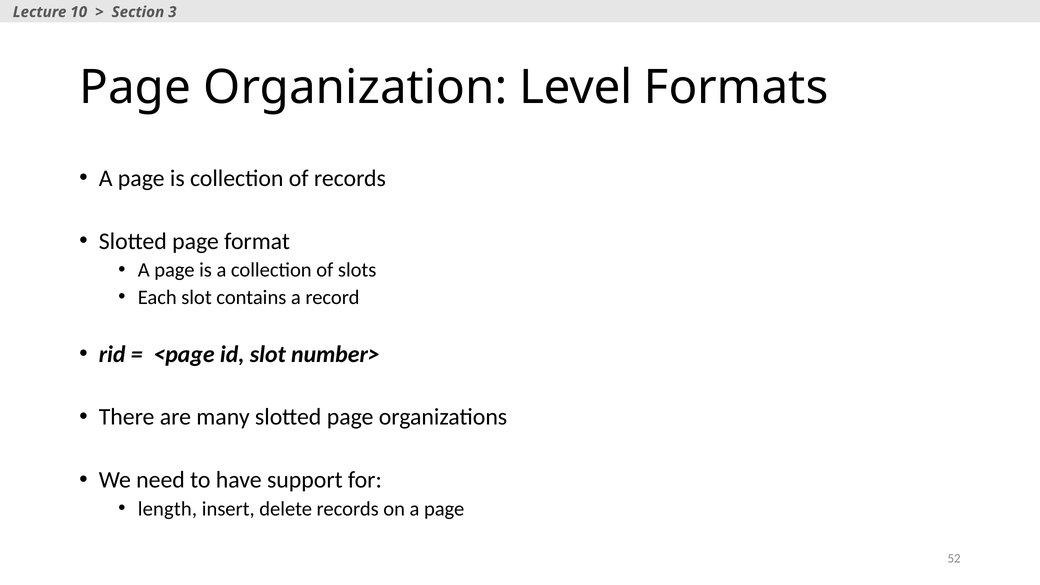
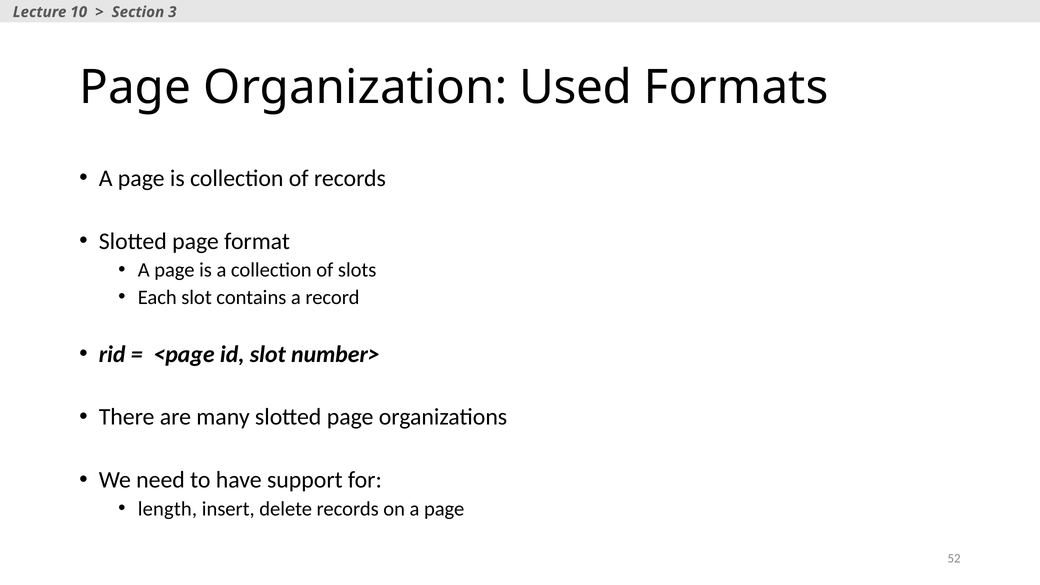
Level: Level -> Used
